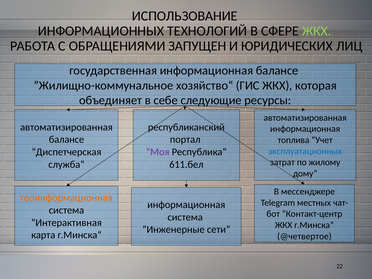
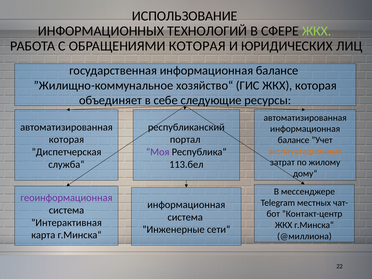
ОБРАЩЕНИЯМИ ЗАПУЩЕН: ЗАПУЩЕН -> КОТОРАЯ
балансе at (67, 140): балансе -> которая
топлива at (293, 140): топлива -> балансе
эксплуатационных colour: blue -> orange
611.бел: 611.бел -> 113.бел
геоинформационная colour: orange -> purple
@четвертое: @четвертое -> @миллиона
